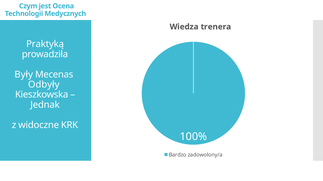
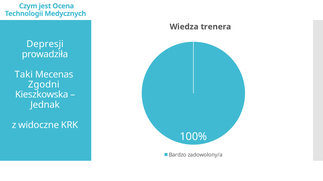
Praktyką: Praktyką -> Depresji
Były: Były -> Taki
Odbyły: Odbyły -> Zgodni
